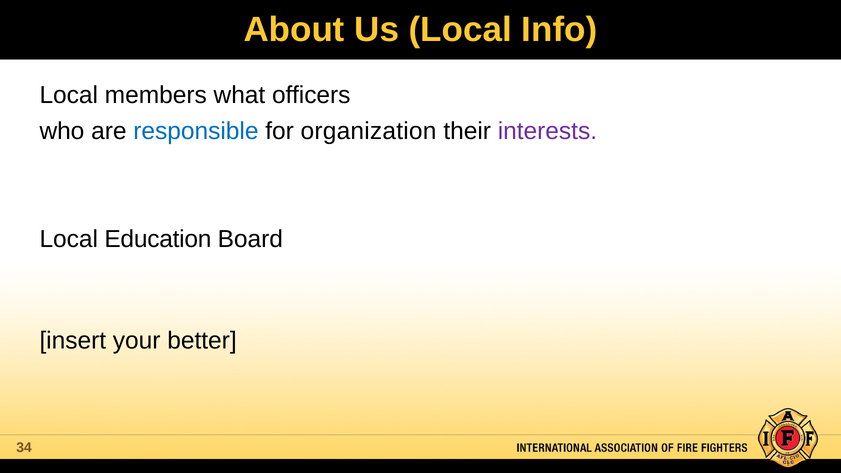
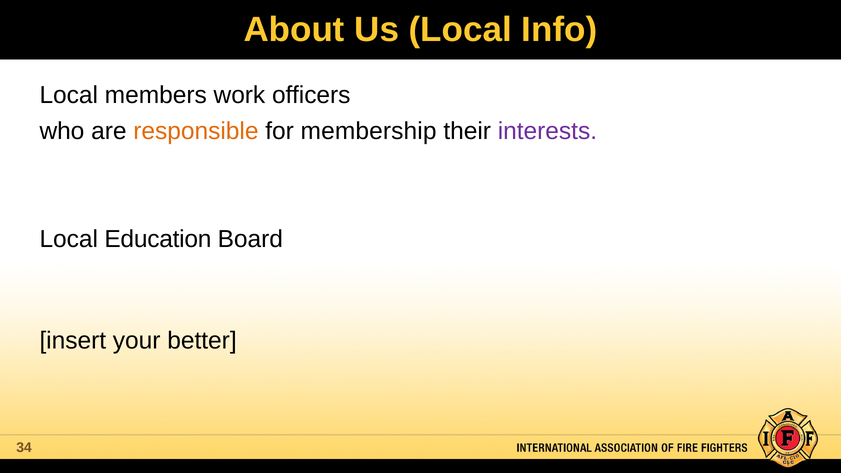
what: what -> work
responsible colour: blue -> orange
organization: organization -> membership
